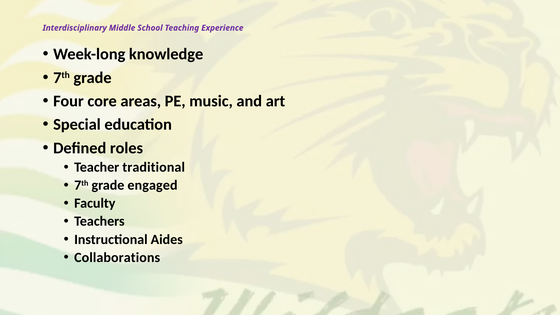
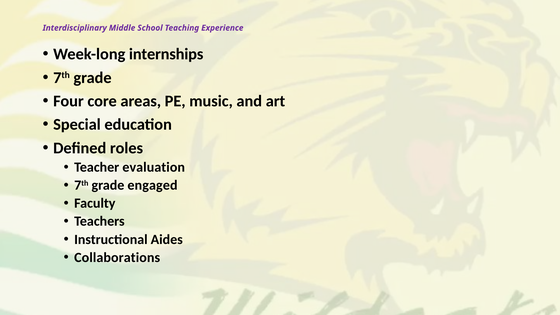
knowledge: knowledge -> internships
traditional: traditional -> evaluation
